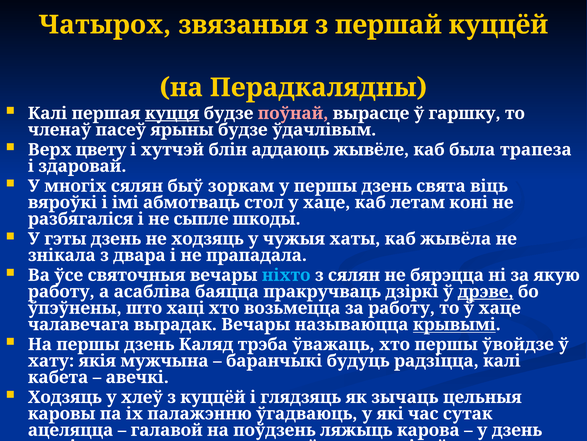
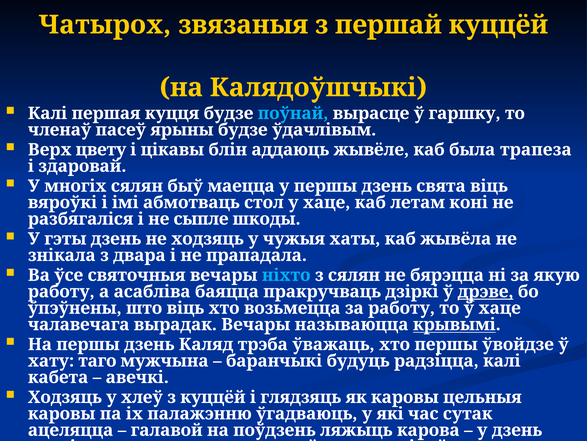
Перадкалядны: Перадкалядны -> Калядоўшчыкі
куцця underline: present -> none
поўнай colour: pink -> light blue
хутчэй: хутчэй -> цікавы
зоркам: зоркам -> маецца
што хаці: хаці -> віць
якія: якія -> таго
як зычаць: зычаць -> каровы
